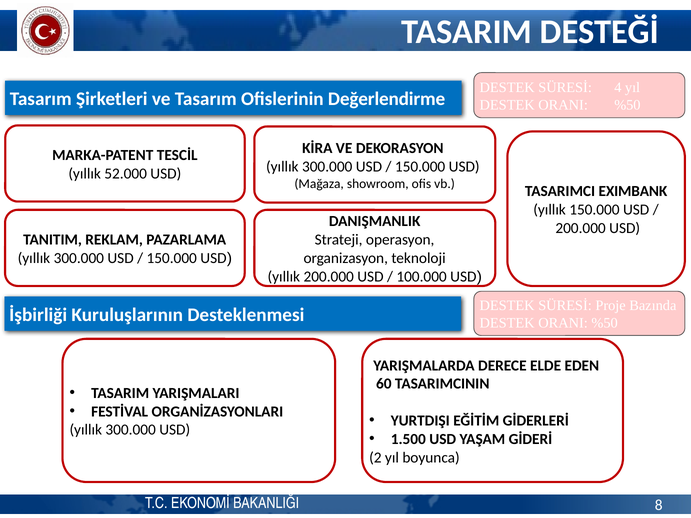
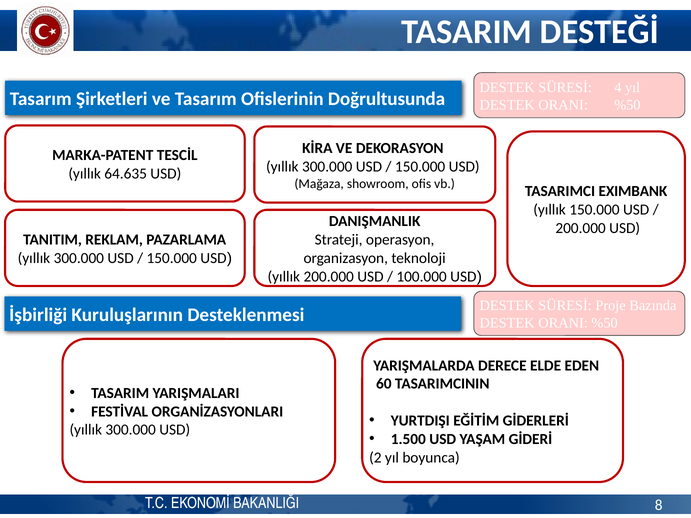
Değerlendirme: Değerlendirme -> Doğrultusunda
52.000: 52.000 -> 64.635
